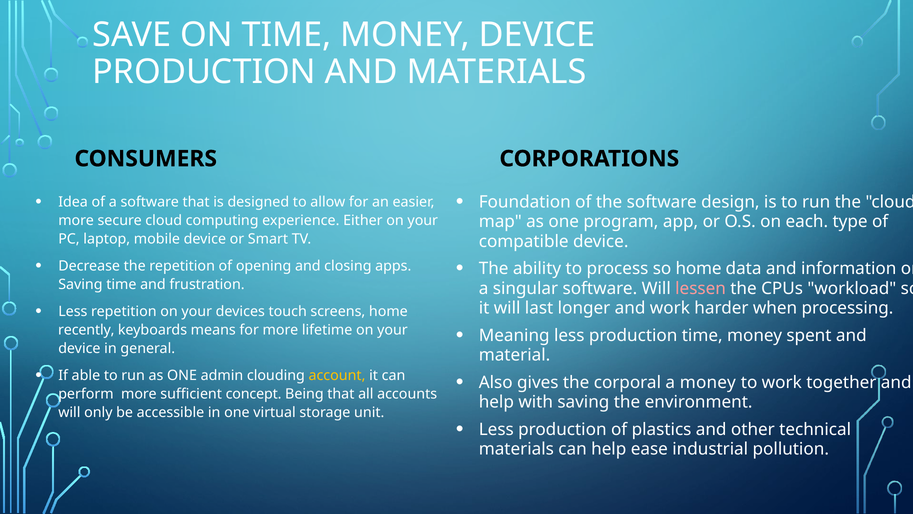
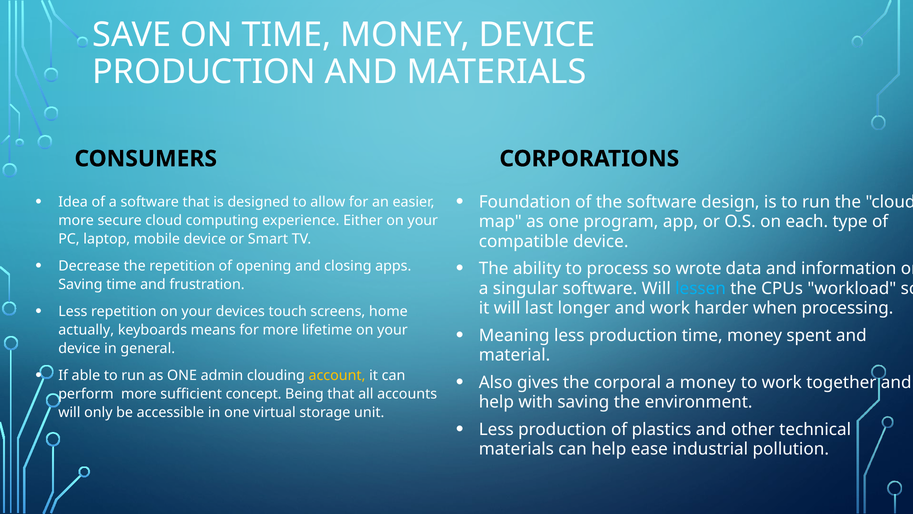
so home: home -> wrote
lessen colour: pink -> light blue
recently: recently -> actually
